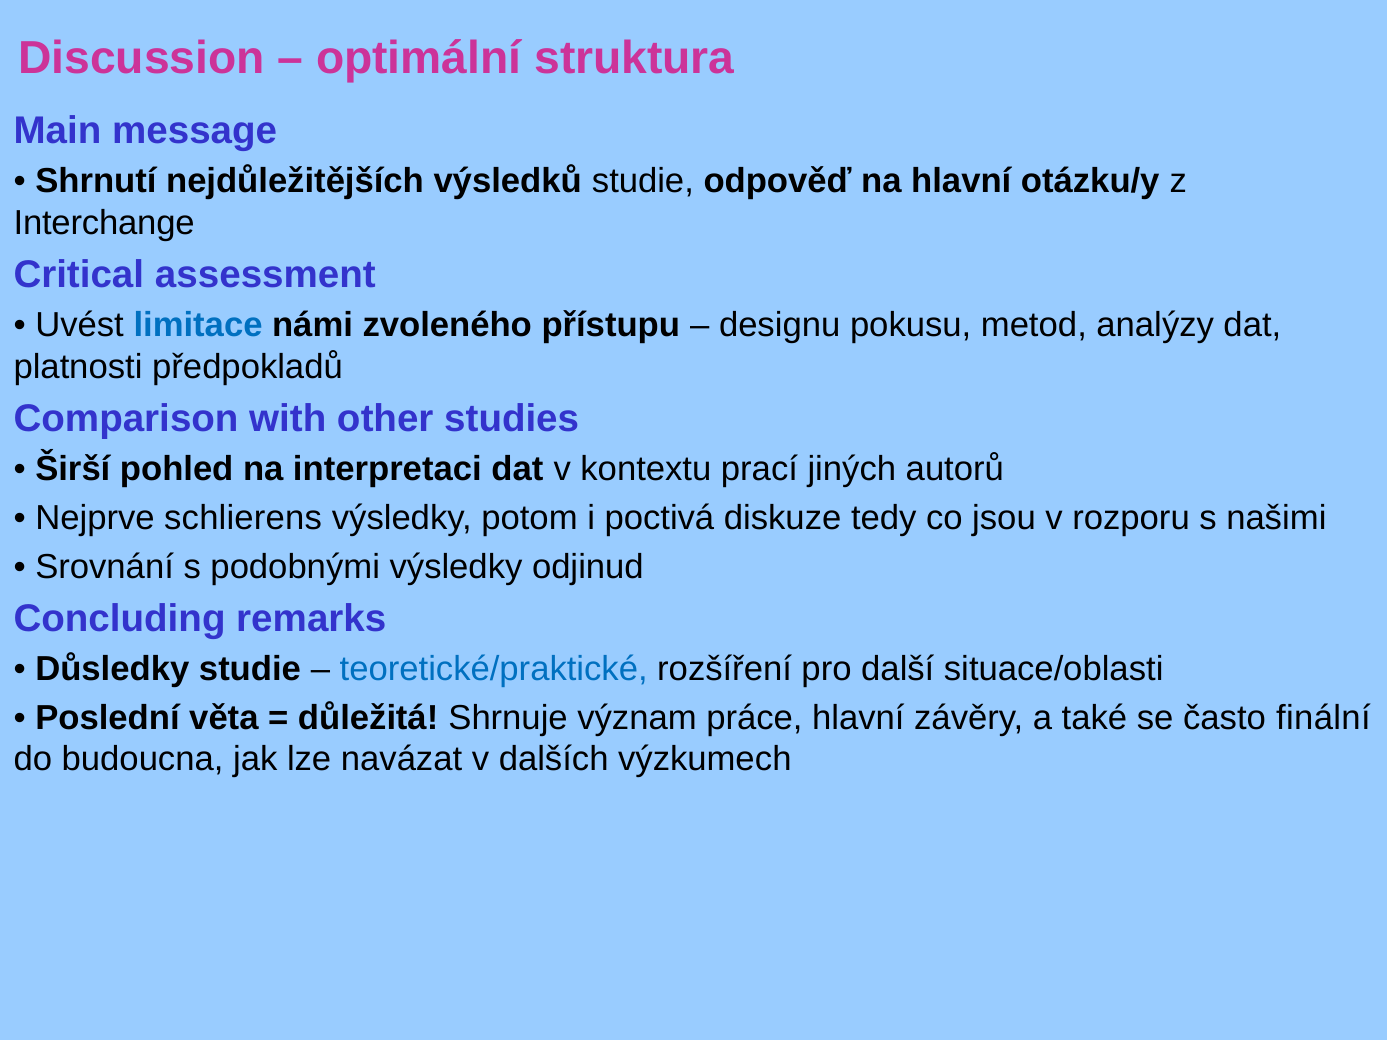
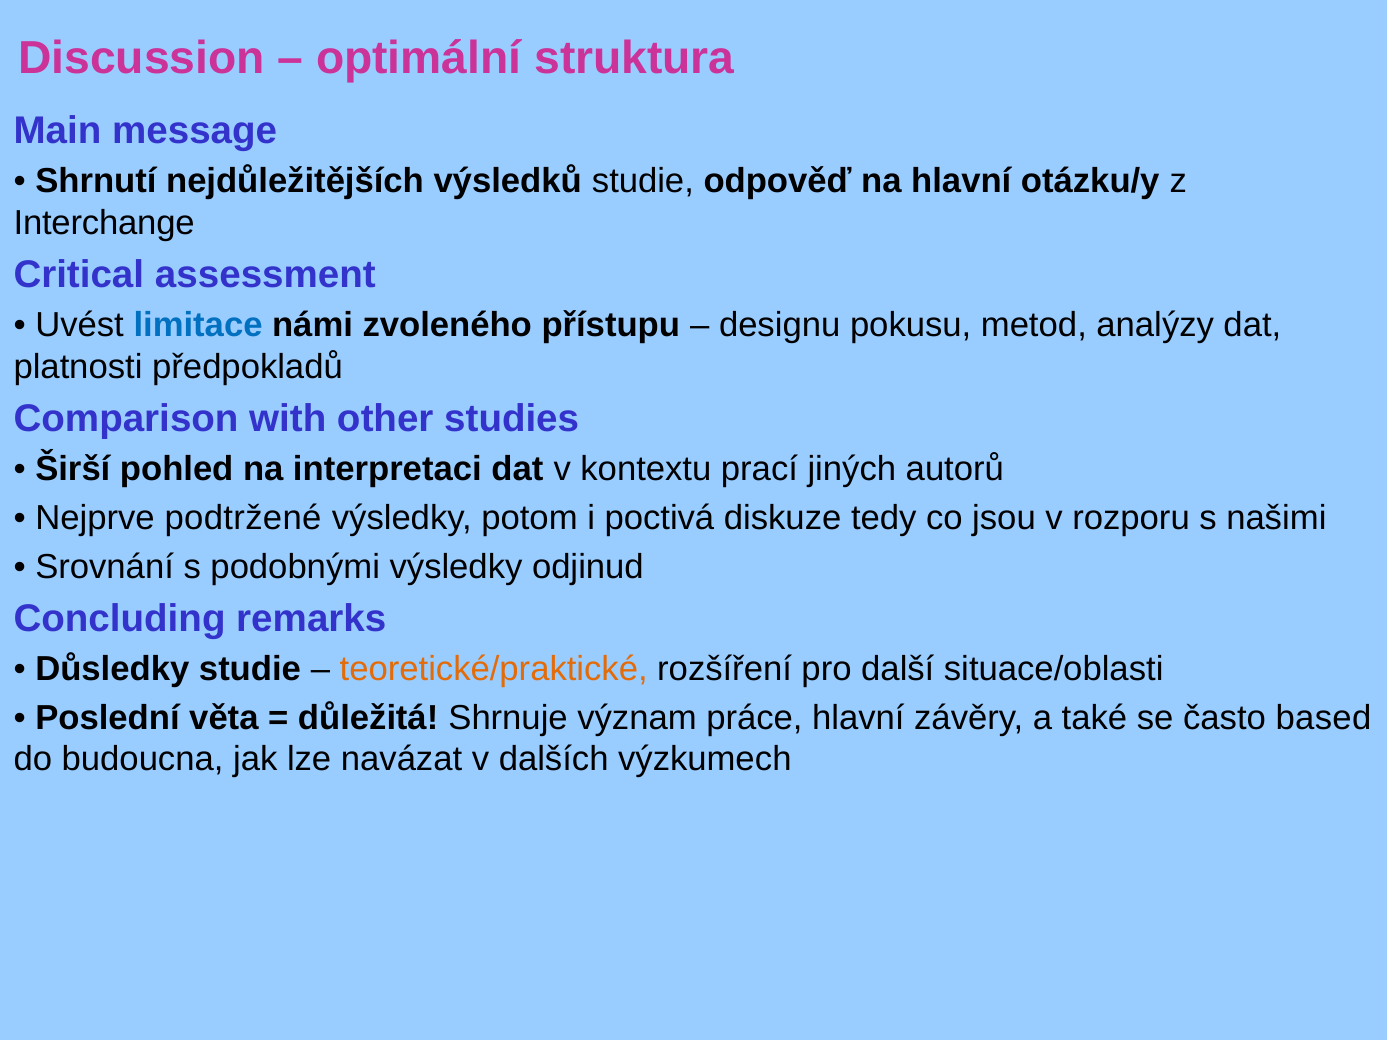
schlierens: schlierens -> podtržené
teoretické/praktické colour: blue -> orange
finální: finální -> based
